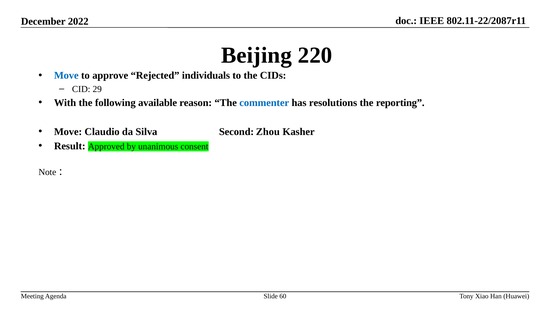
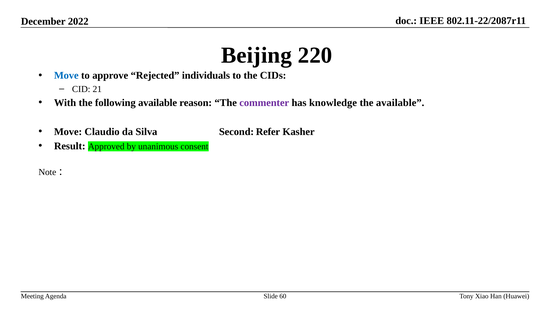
29: 29 -> 21
commenter colour: blue -> purple
resolutions: resolutions -> knowledge
the reporting: reporting -> available
Zhou: Zhou -> Refer
